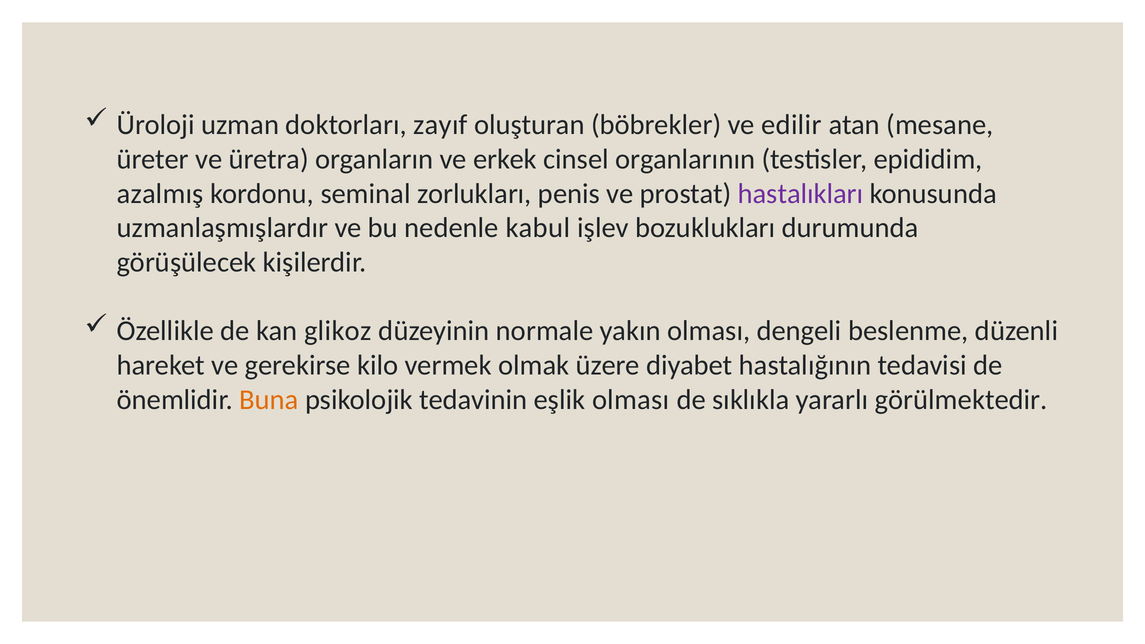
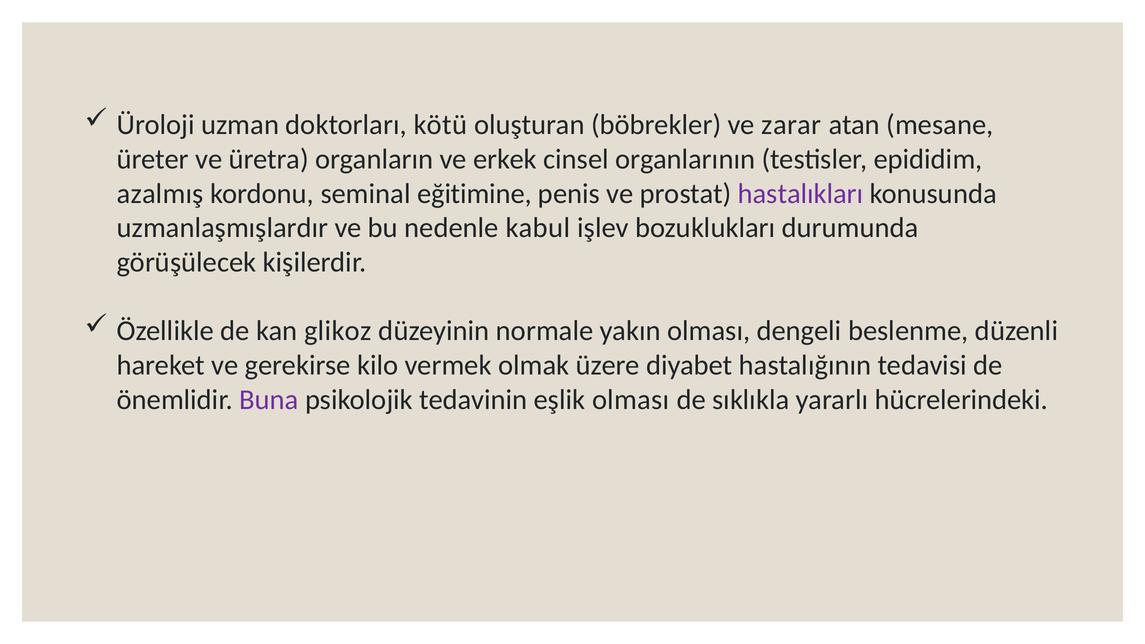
zayıf: zayıf -> kötü
edilir: edilir -> zarar
zorlukları: zorlukları -> eğitimine
Buna colour: orange -> purple
görülmektedir: görülmektedir -> hücrelerindeki
